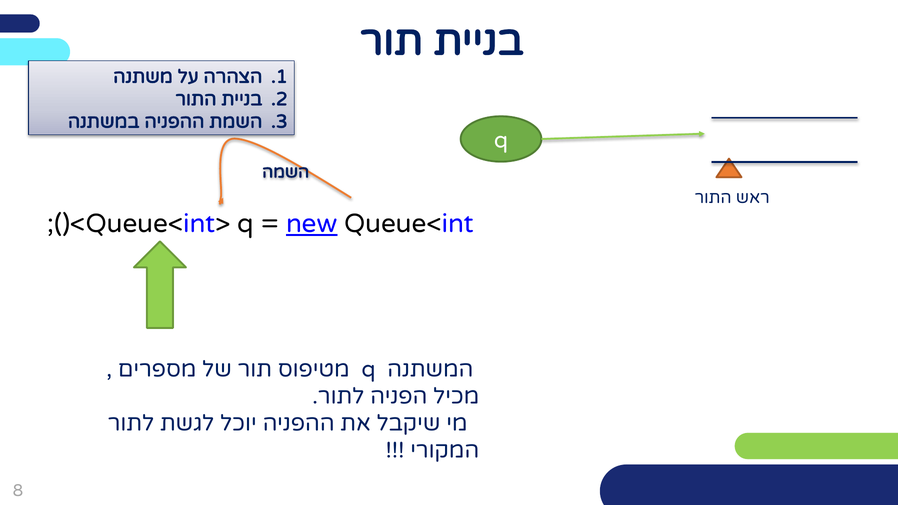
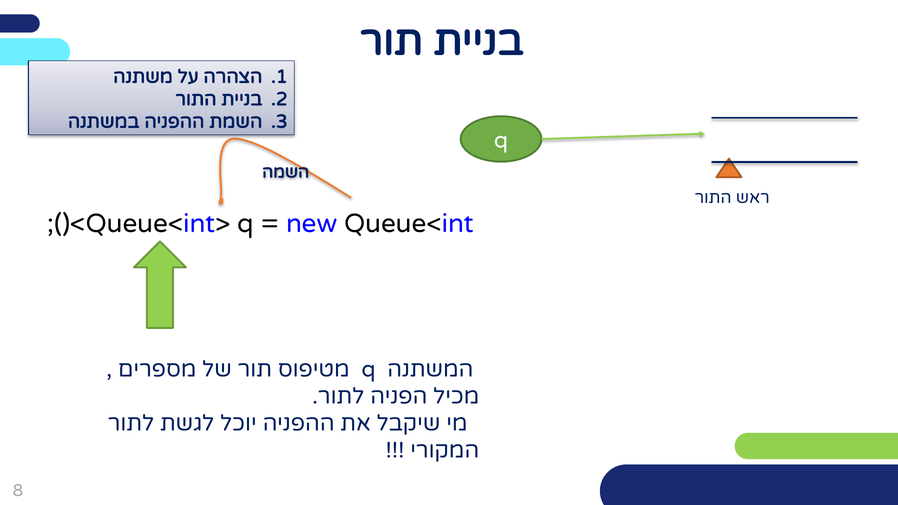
new underline: present -> none
